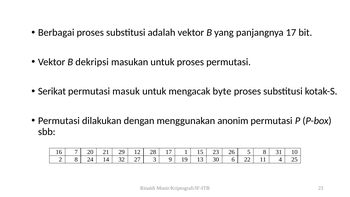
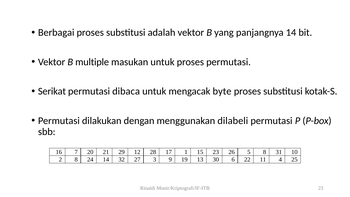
panjangnya 17: 17 -> 14
dekripsi: dekripsi -> multiple
masuk: masuk -> dibaca
anonim: anonim -> dilabeli
